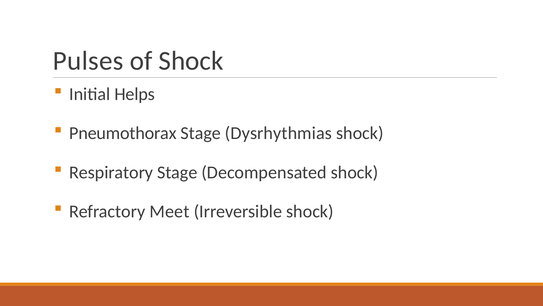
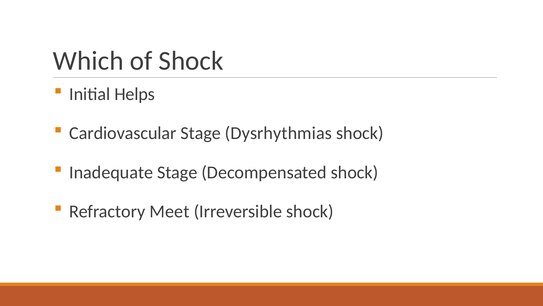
Pulses: Pulses -> Which
Pneumothorax: Pneumothorax -> Cardiovascular
Respiratory: Respiratory -> Inadequate
